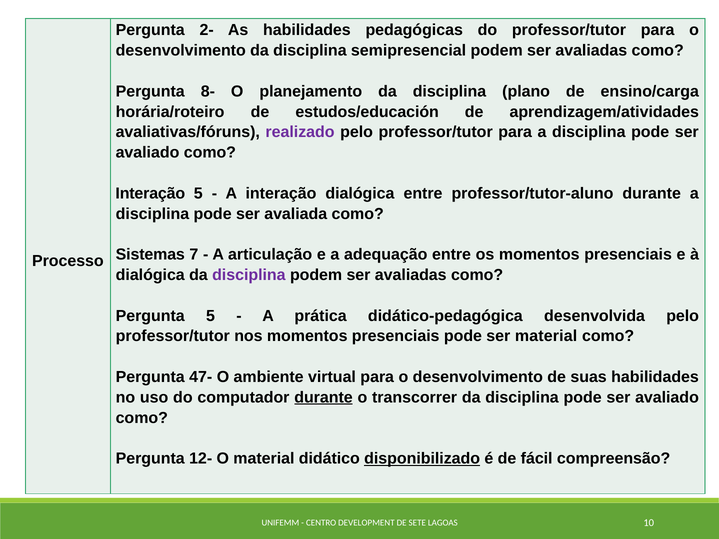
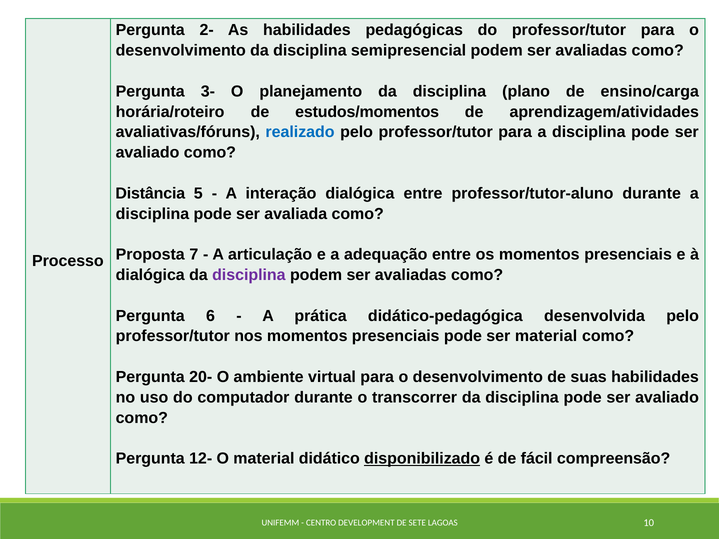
8-: 8- -> 3-
estudos/educación: estudos/educación -> estudos/momentos
realizado colour: purple -> blue
Interação at (150, 193): Interação -> Distância
Sistemas: Sistemas -> Proposta
Pergunta 5: 5 -> 6
47-: 47- -> 20-
durante at (324, 398) underline: present -> none
